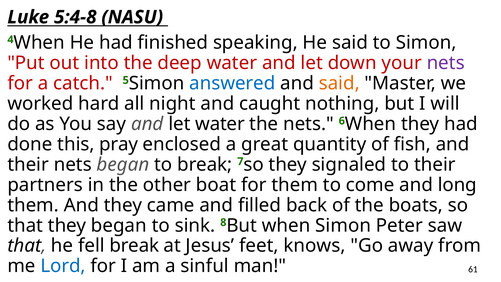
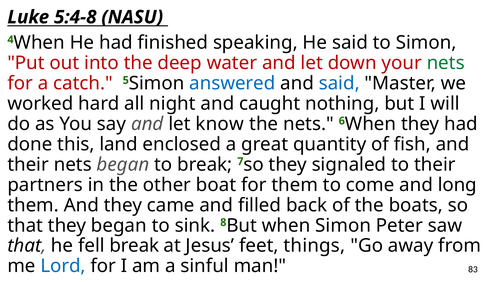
nets at (446, 63) colour: purple -> green
said at (339, 83) colour: orange -> blue
let water: water -> know
pray: pray -> land
knows: knows -> things
61: 61 -> 83
